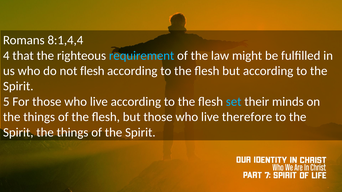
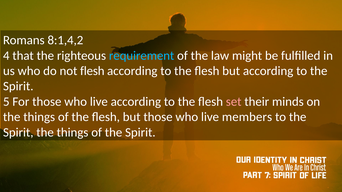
8:1,4,4: 8:1,4,4 -> 8:1,4,2
set colour: light blue -> pink
therefore: therefore -> members
